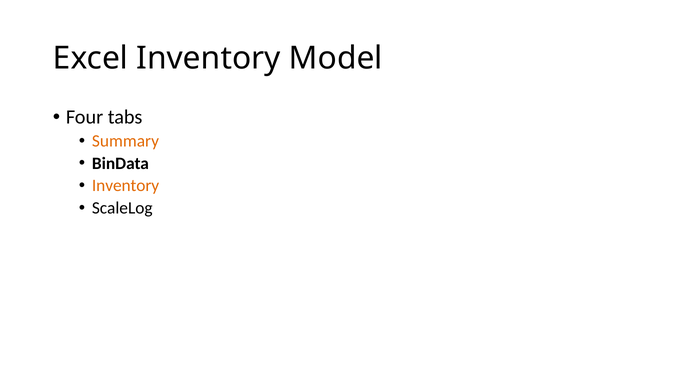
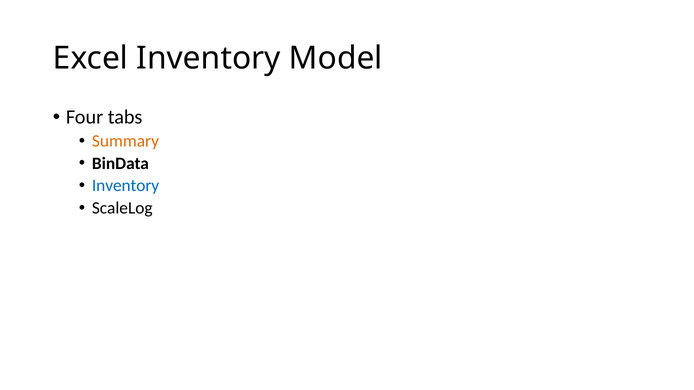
Inventory at (126, 186) colour: orange -> blue
